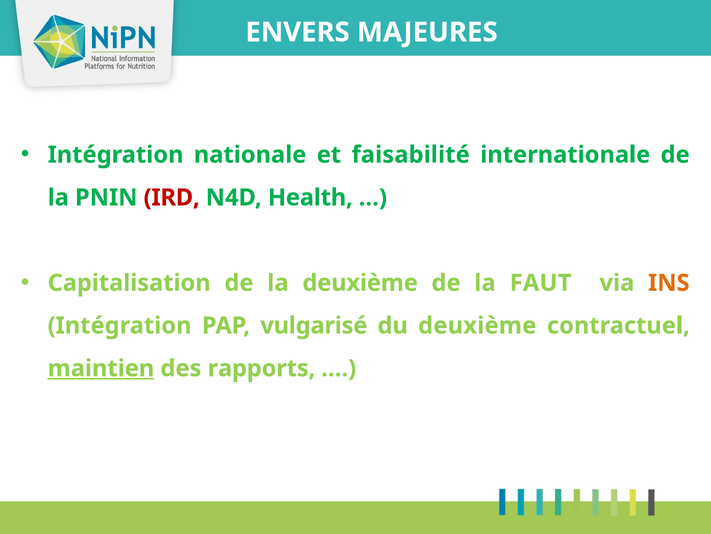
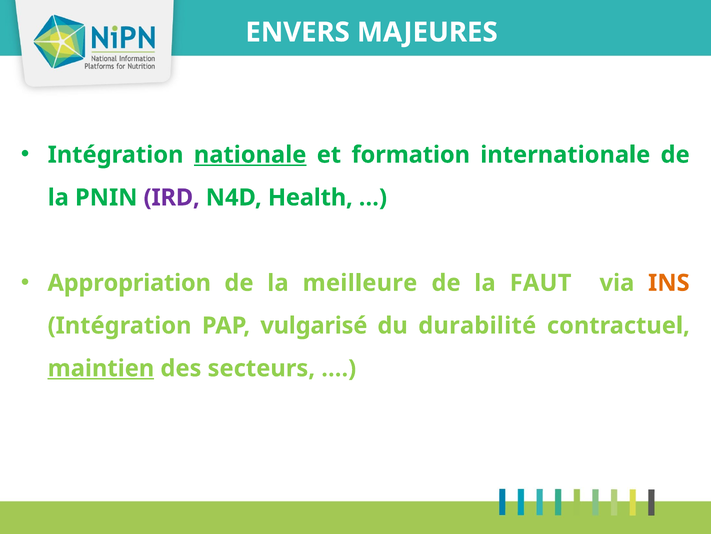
nationale underline: none -> present
faisabilité: faisabilité -> formation
IRD colour: red -> purple
Capitalisation: Capitalisation -> Appropriation
la deuxième: deuxième -> meilleure
du deuxième: deuxième -> durabilité
rapports: rapports -> secteurs
